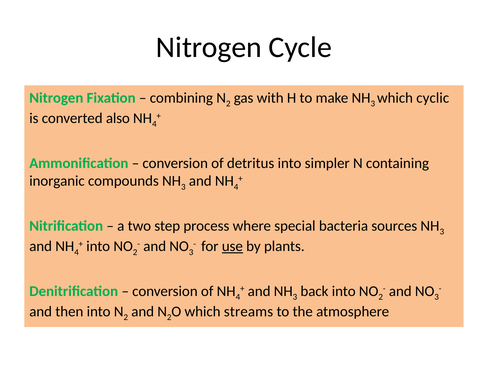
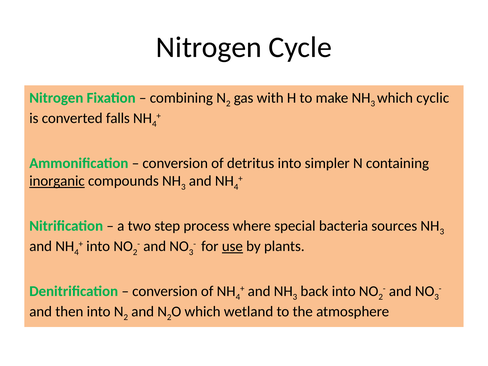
also: also -> falls
inorganic underline: none -> present
streams: streams -> wetland
